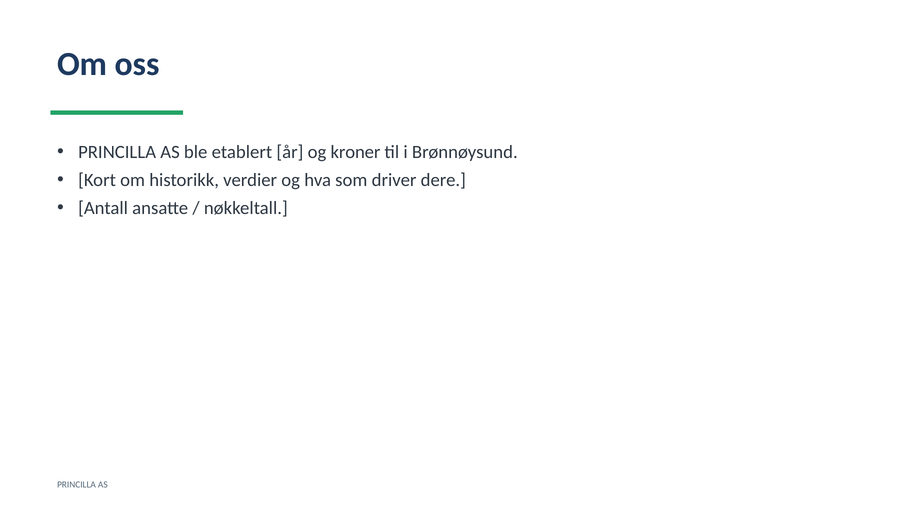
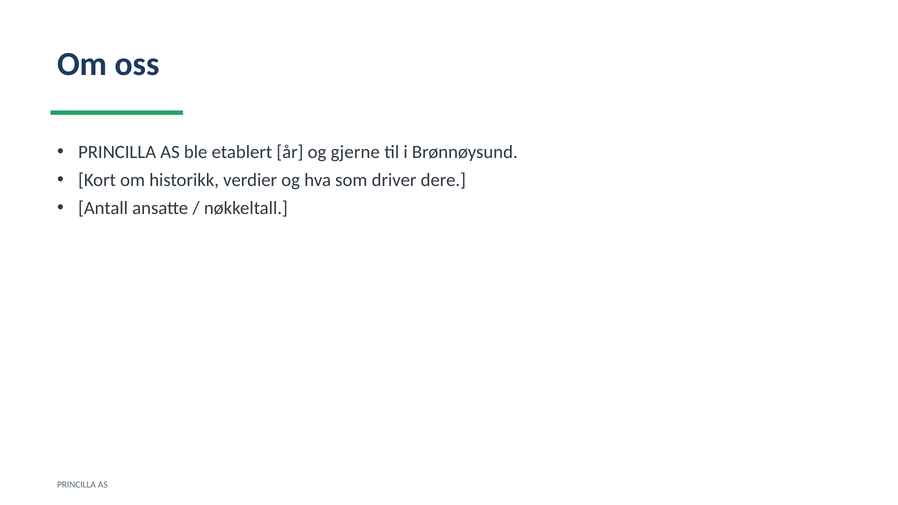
kroner: kroner -> gjerne
